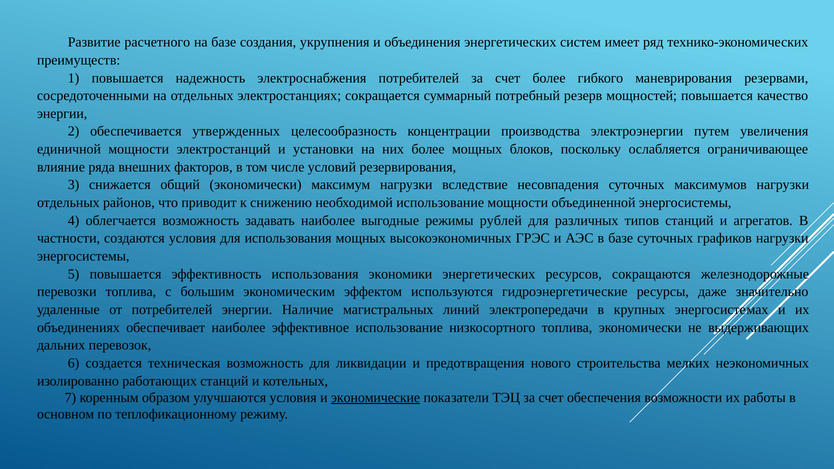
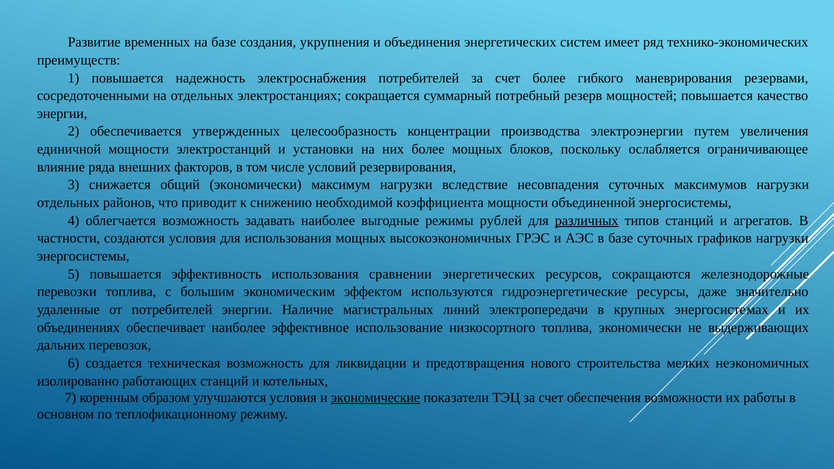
расчетного: расчетного -> временных
использование: использование -> коэффициента
различных underline: none -> present
экономики: экономики -> сравнении
